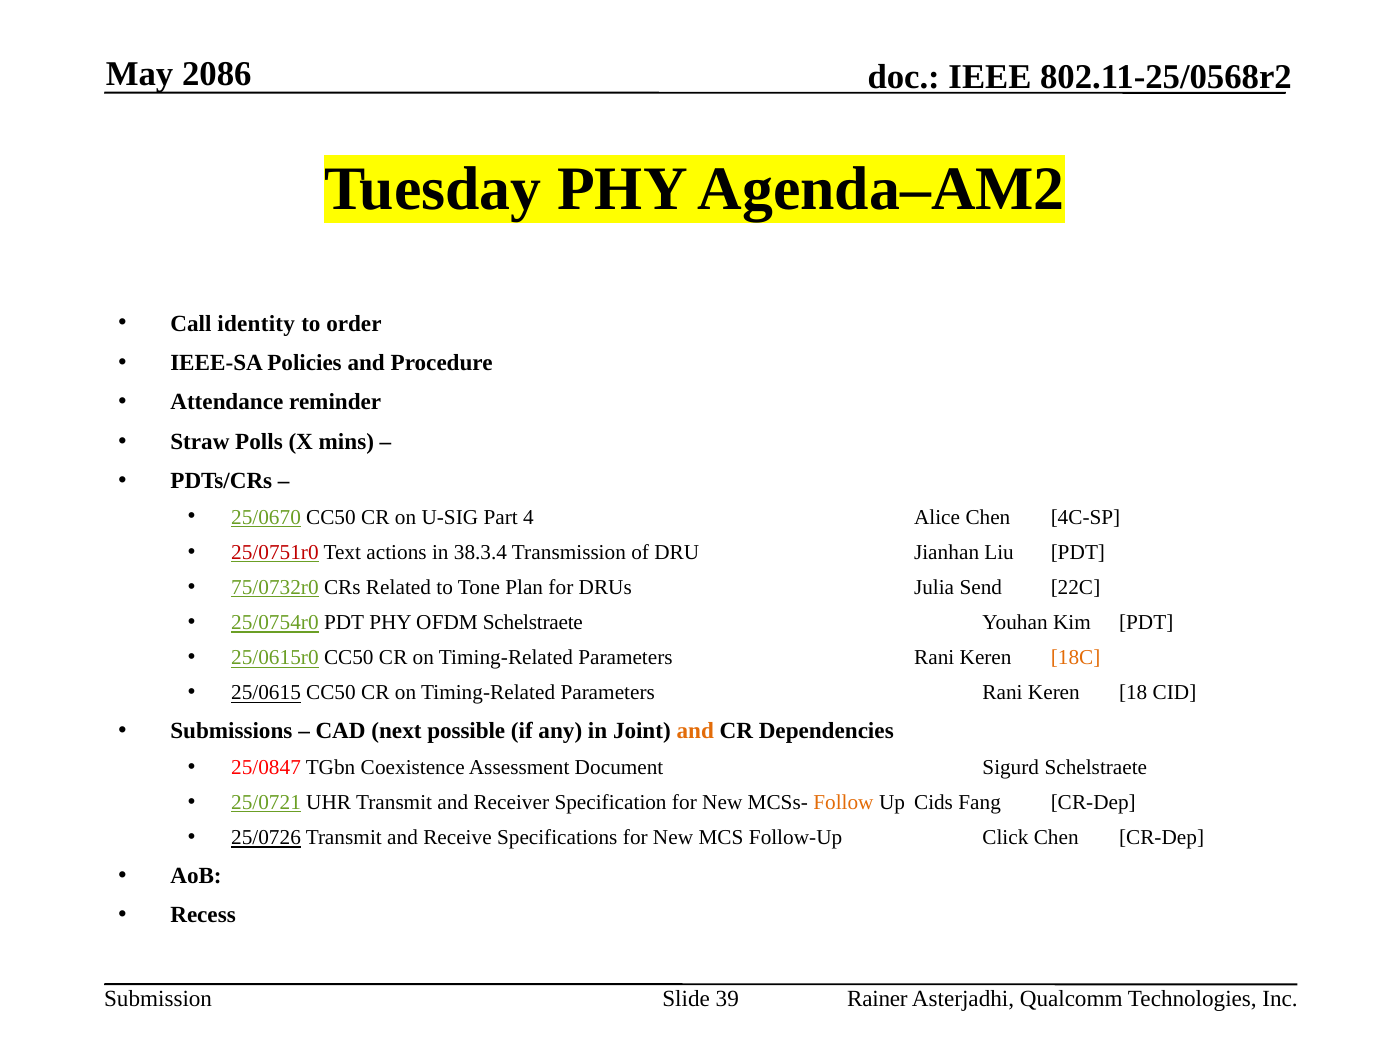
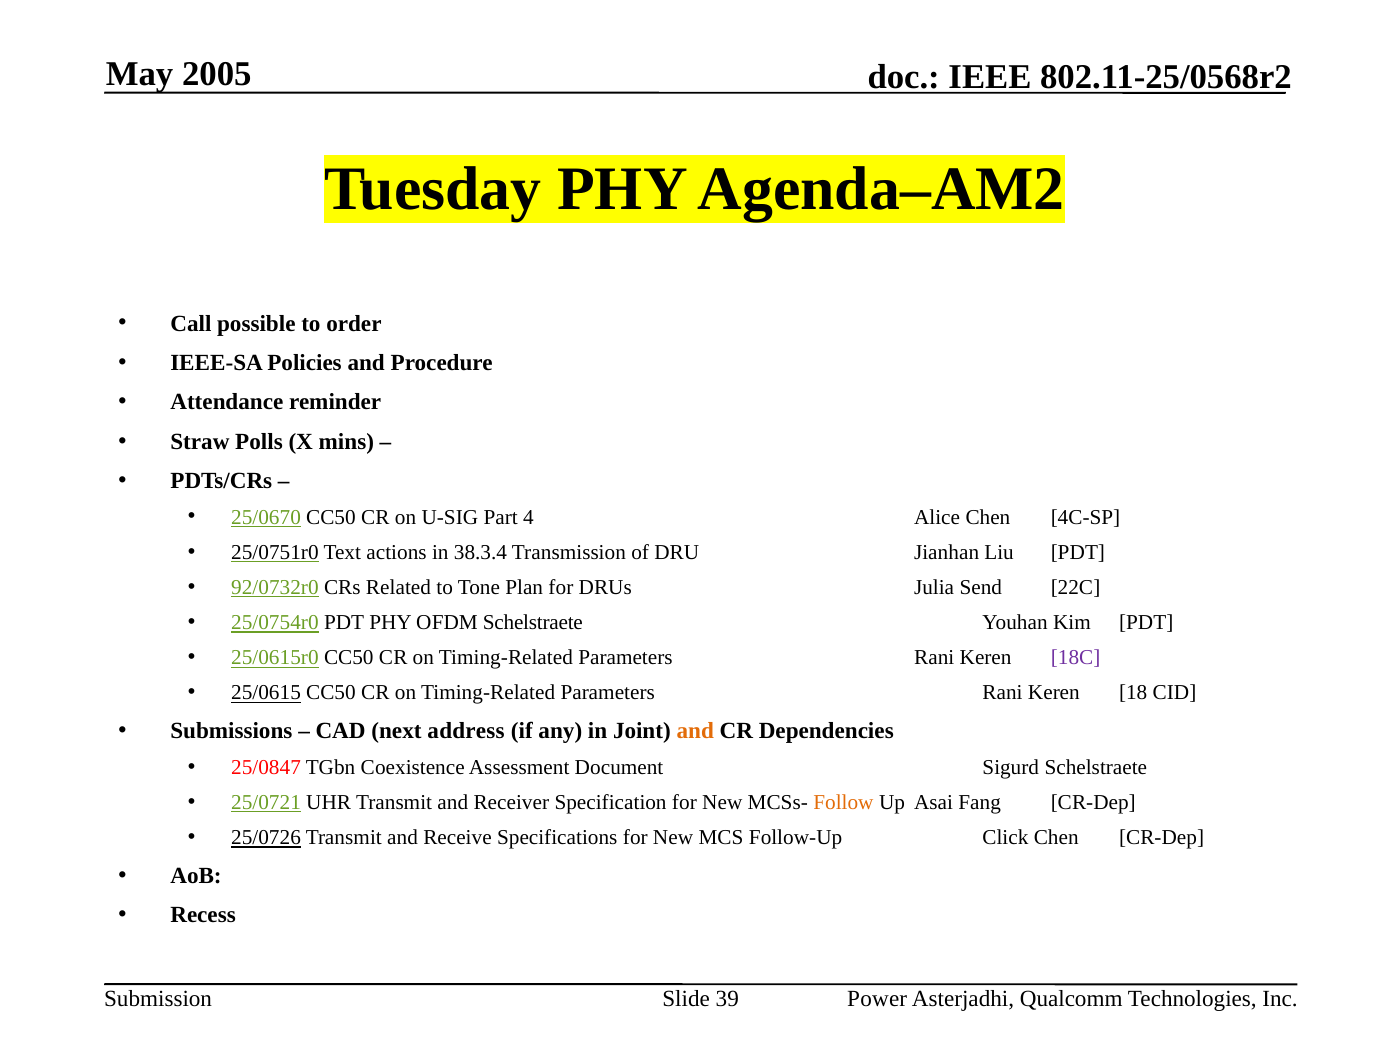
2086: 2086 -> 2005
identity: identity -> possible
25/0751r0 colour: red -> black
75/0732r0: 75/0732r0 -> 92/0732r0
18C colour: orange -> purple
possible: possible -> address
Cids: Cids -> Asai
Rainer: Rainer -> Power
